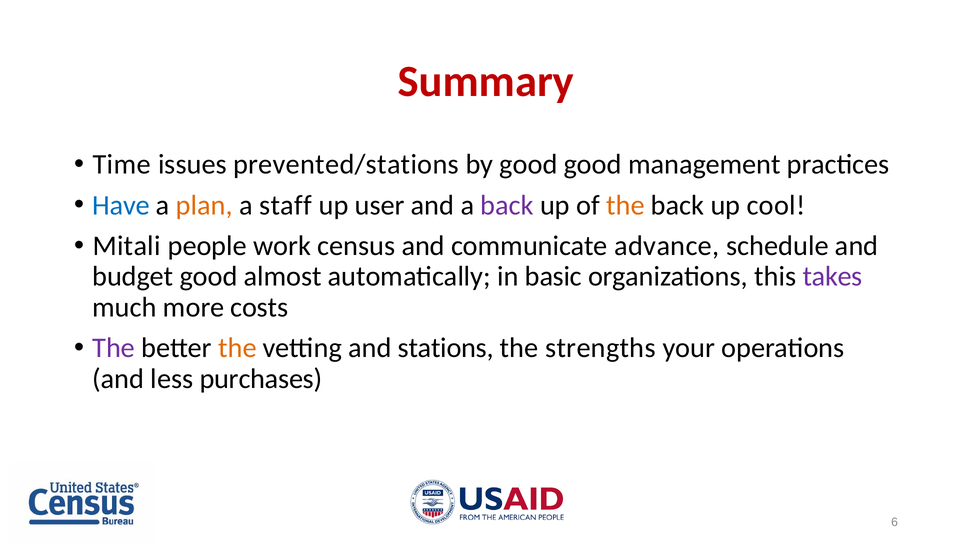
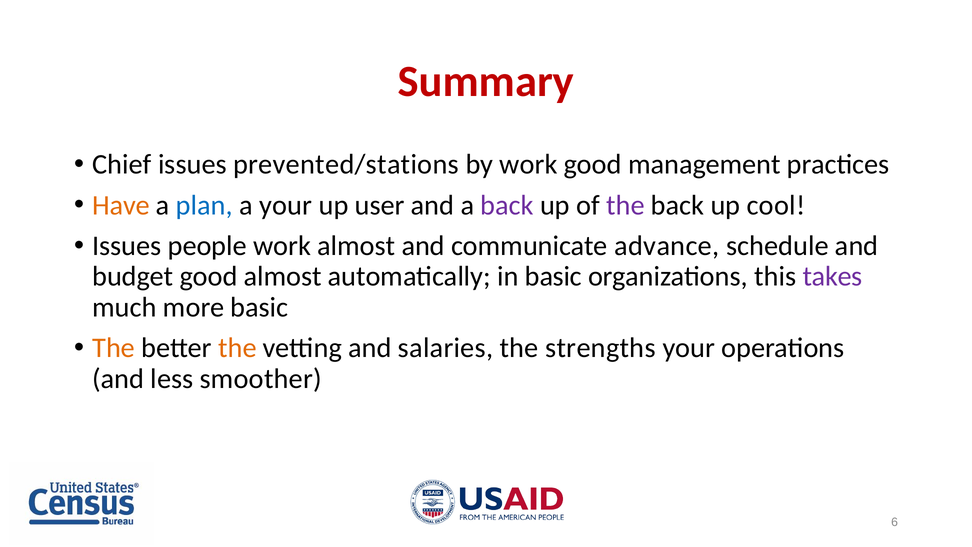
Time: Time -> Chief
by good: good -> work
Have colour: blue -> orange
plan colour: orange -> blue
a staff: staff -> your
the at (625, 205) colour: orange -> purple
Mitali at (127, 246): Mitali -> Issues
work census: census -> almost
more costs: costs -> basic
The at (114, 348) colour: purple -> orange
stations: stations -> salaries
purchases: purchases -> smoother
